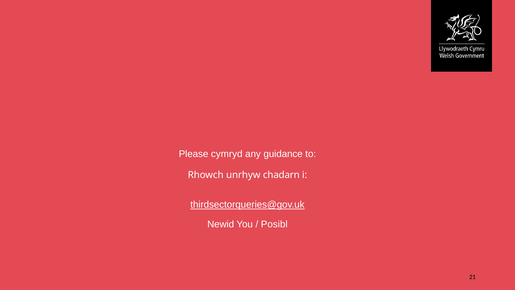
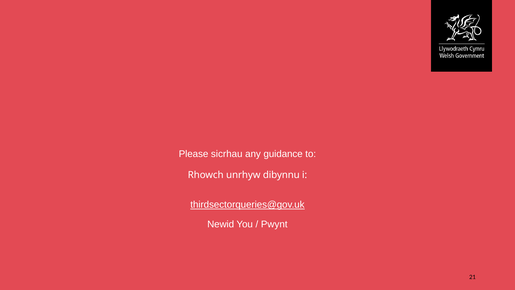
cymryd: cymryd -> sicrhau
chadarn: chadarn -> dibynnu
Posibl: Posibl -> Pwynt
